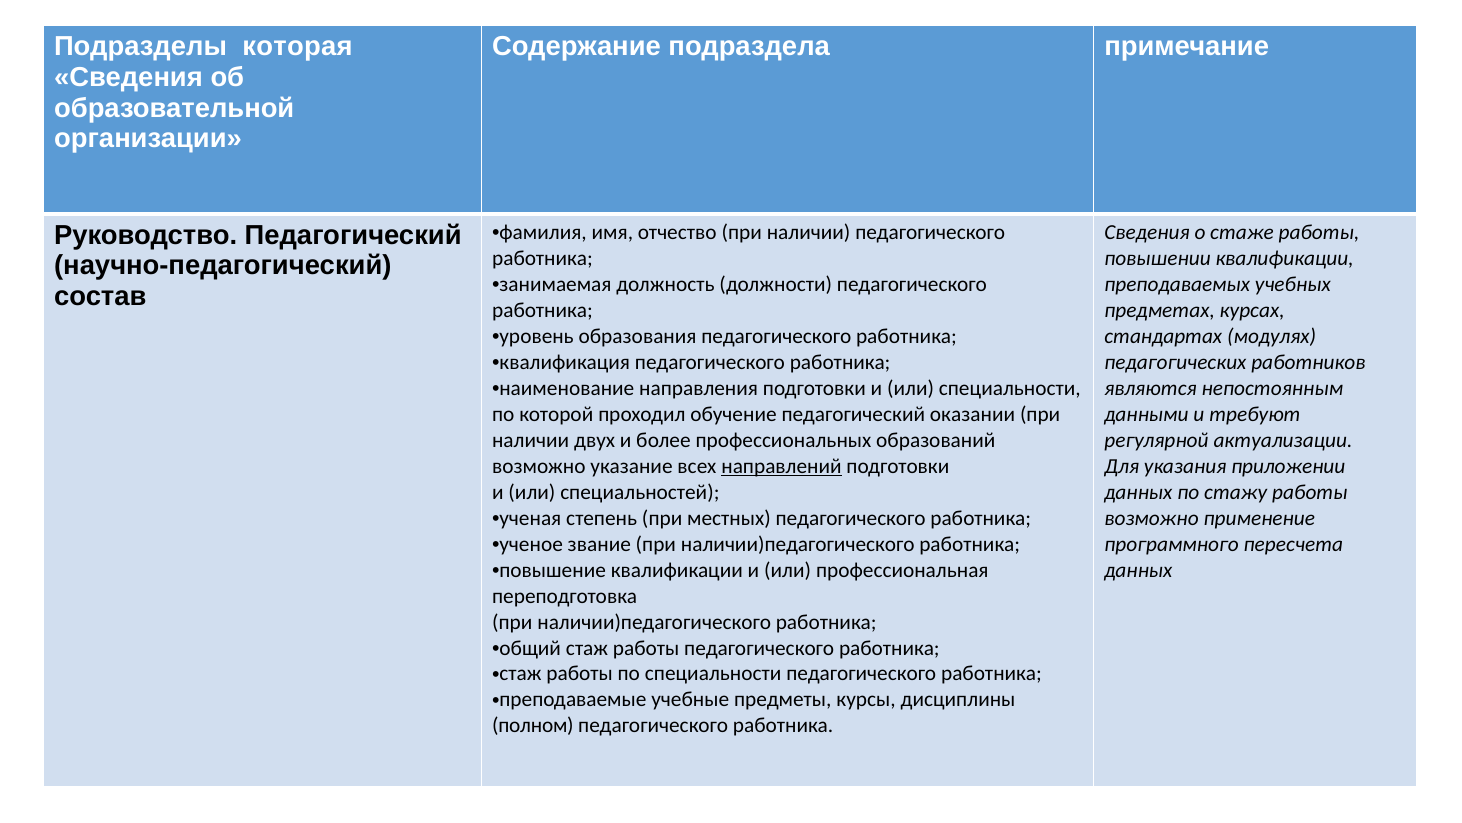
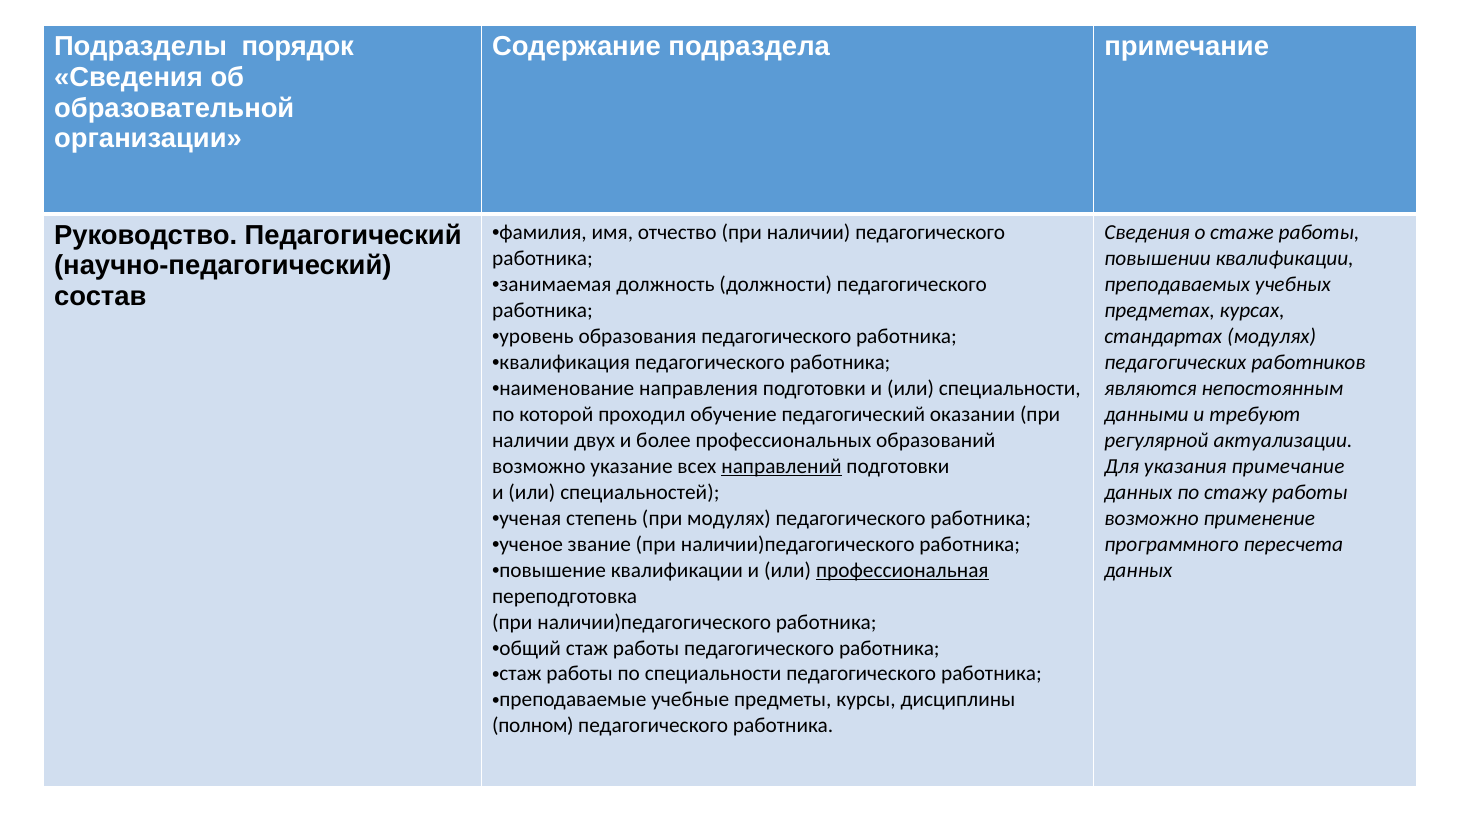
которая: которая -> порядок
указания приложении: приложении -> примечание
при местных: местных -> модулях
профессиональная underline: none -> present
